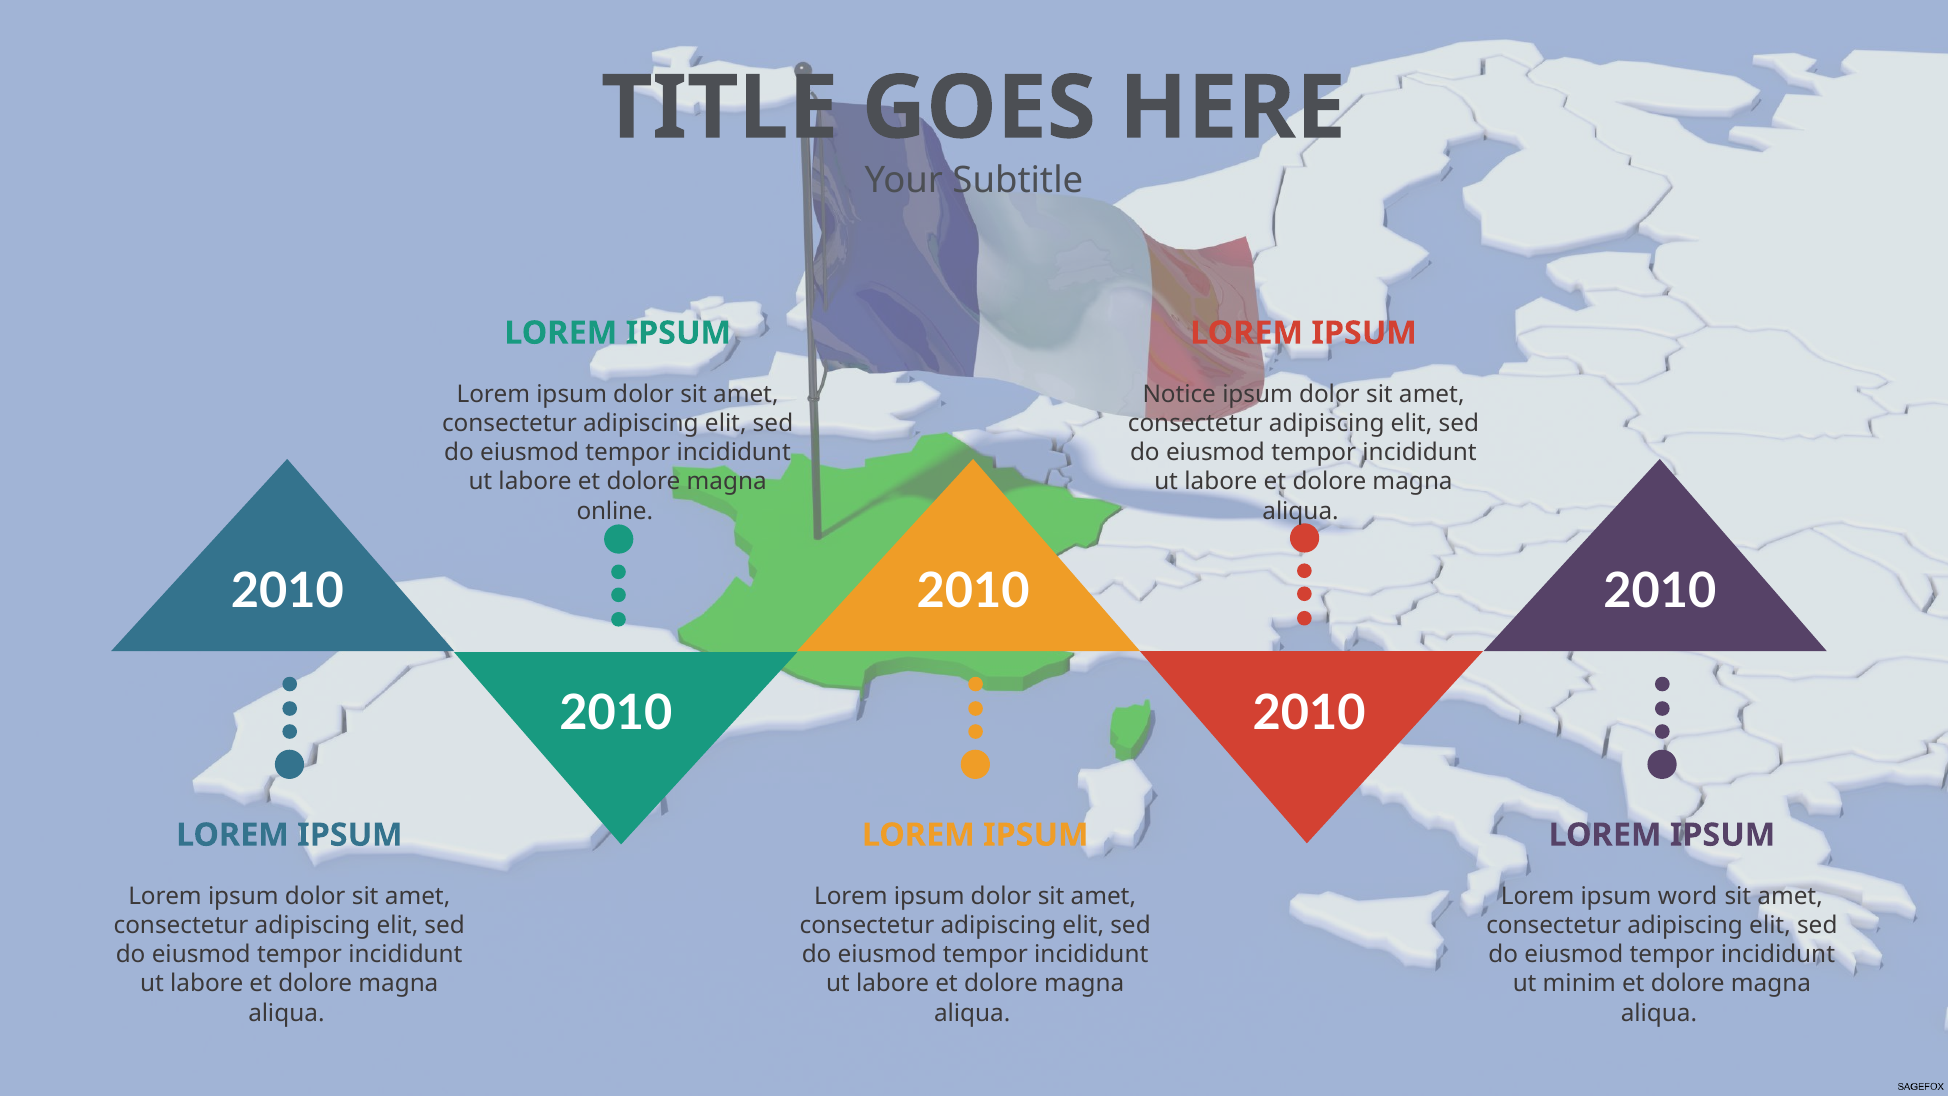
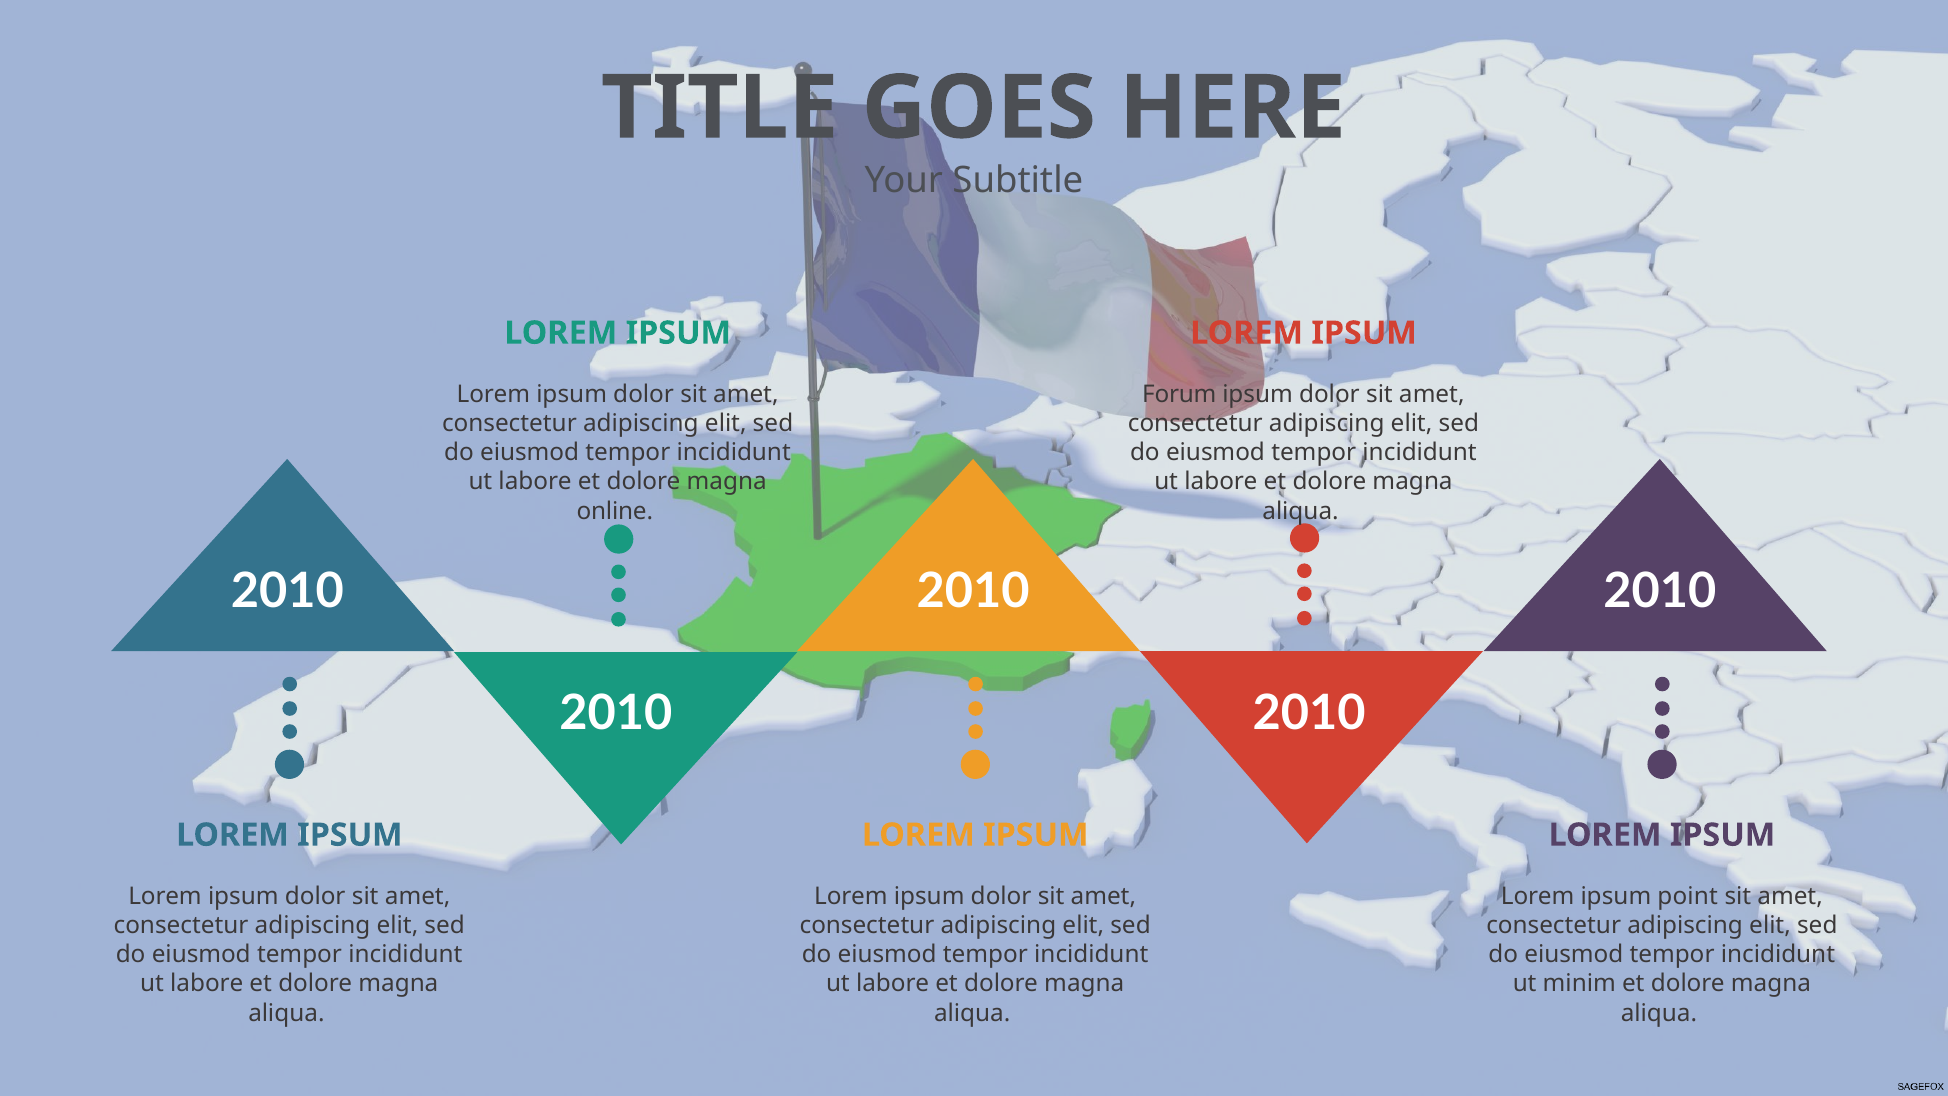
Notice: Notice -> Forum
word: word -> point
